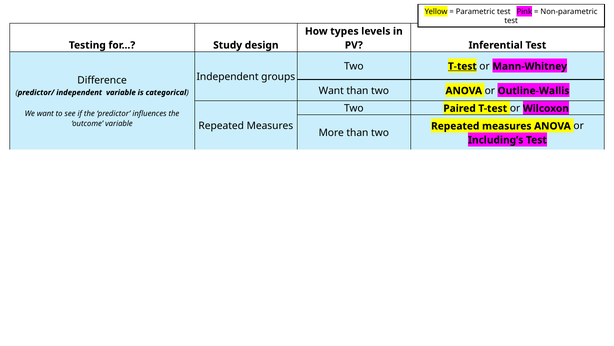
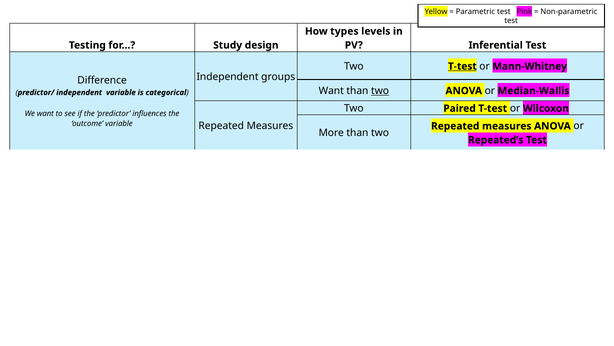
two at (380, 91) underline: none -> present
Outline-Wallis: Outline-Wallis -> Median-Wallis
Including’s: Including’s -> Repeated’s
